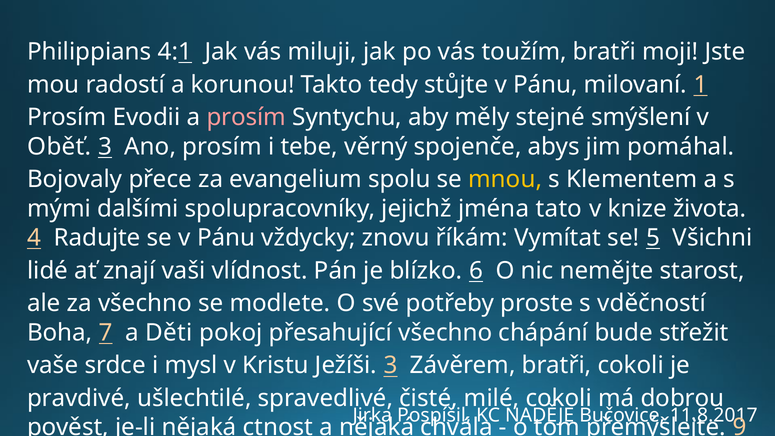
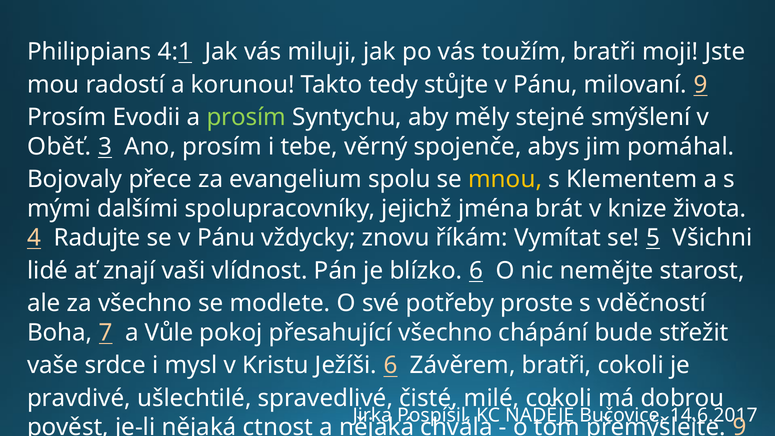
milovaní 1: 1 -> 9
prosím at (246, 117) colour: pink -> light green
tato: tato -> brát
Děti: Děti -> Vůle
Ježíši 3: 3 -> 6
11.8.2017: 11.8.2017 -> 14.6.2017
